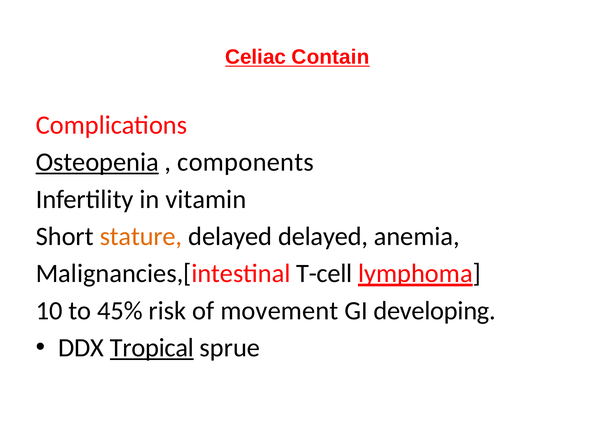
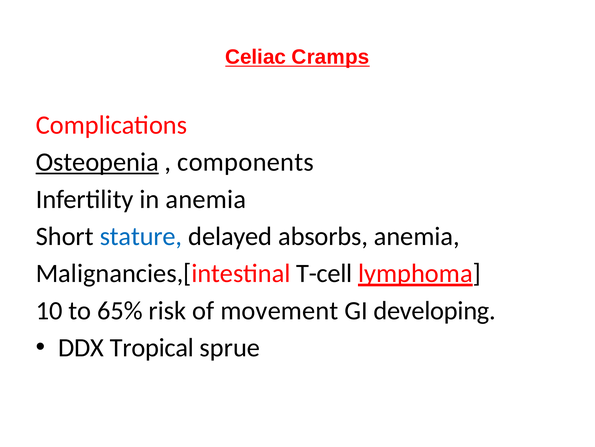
Contain: Contain -> Cramps
in vitamin: vitamin -> anemia
stature colour: orange -> blue
delayed delayed: delayed -> absorbs
45%: 45% -> 65%
Tropical underline: present -> none
